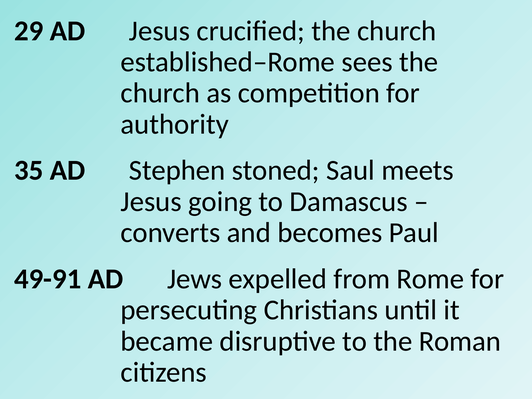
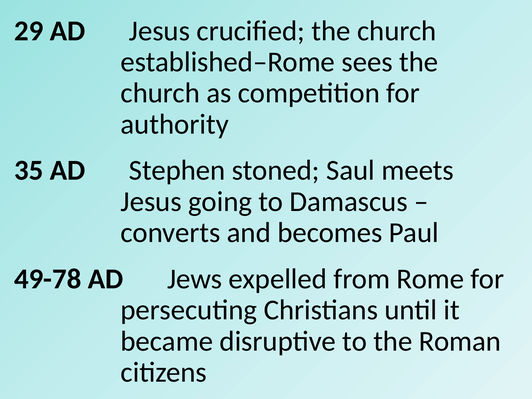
49-91: 49-91 -> 49-78
